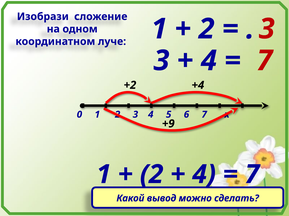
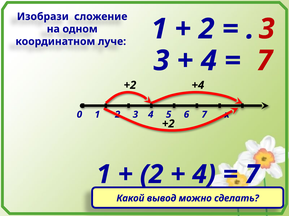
+9 at (168, 124): +9 -> +2
